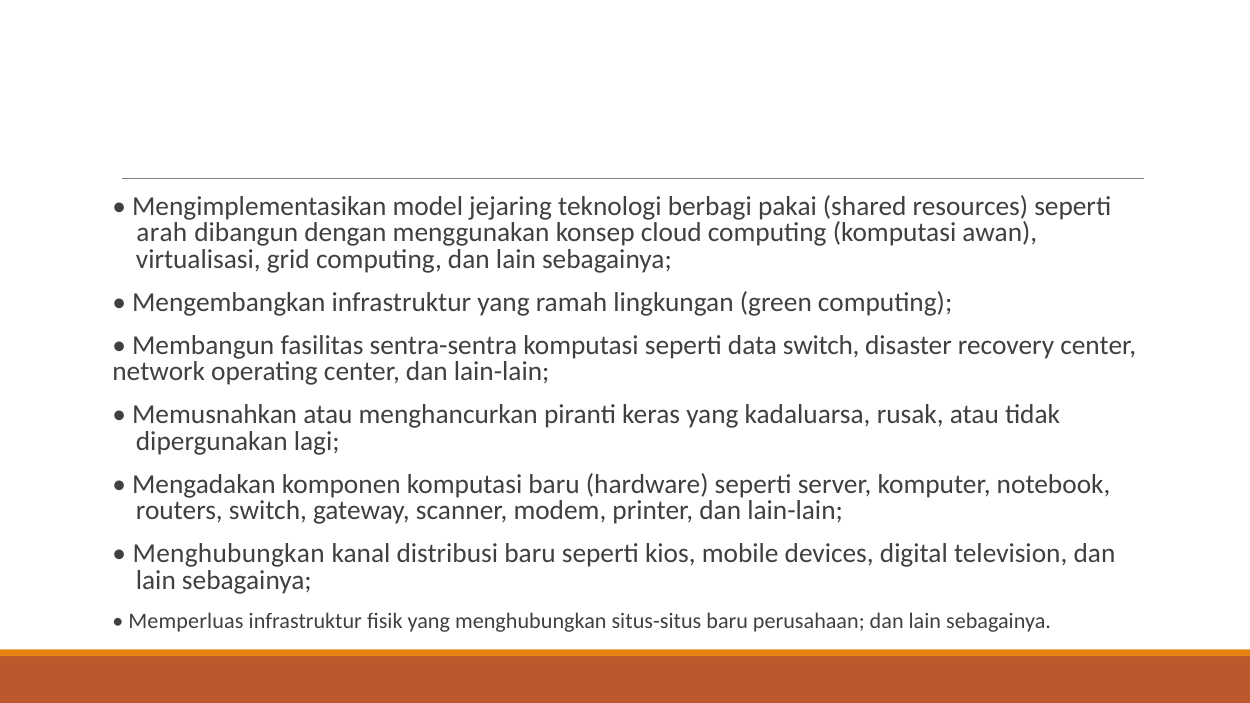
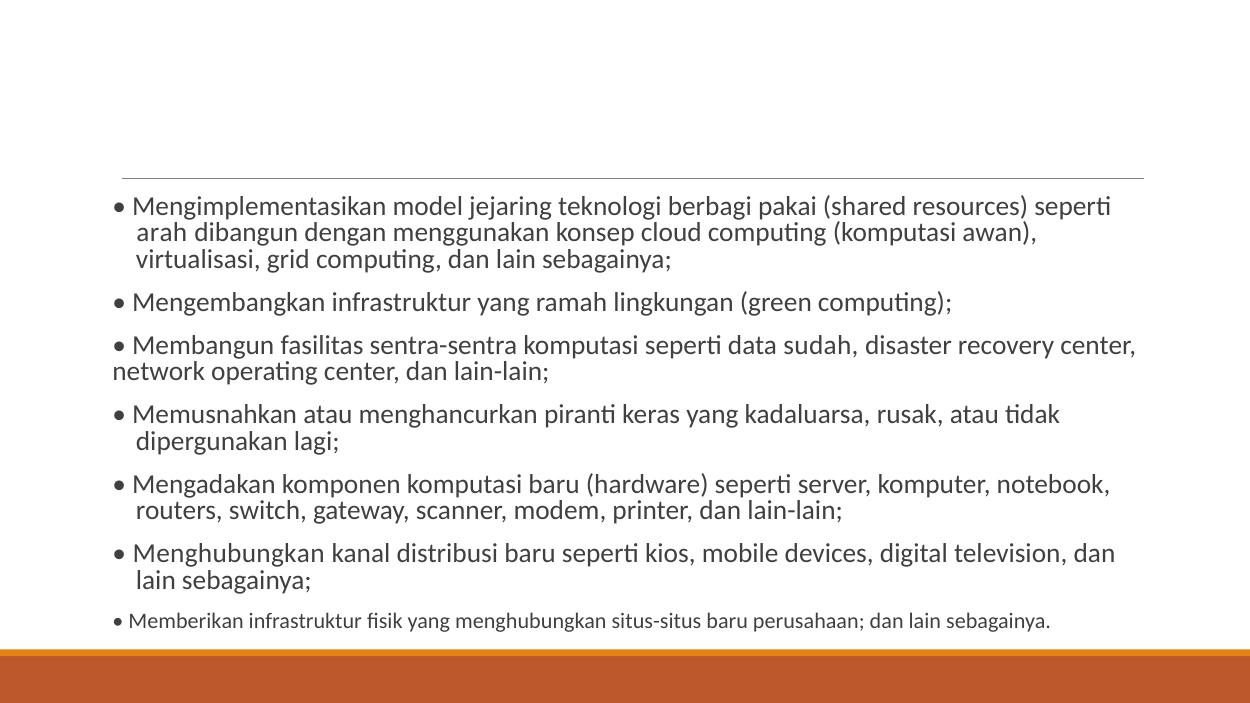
data switch: switch -> sudah
Memperluas: Memperluas -> Memberikan
